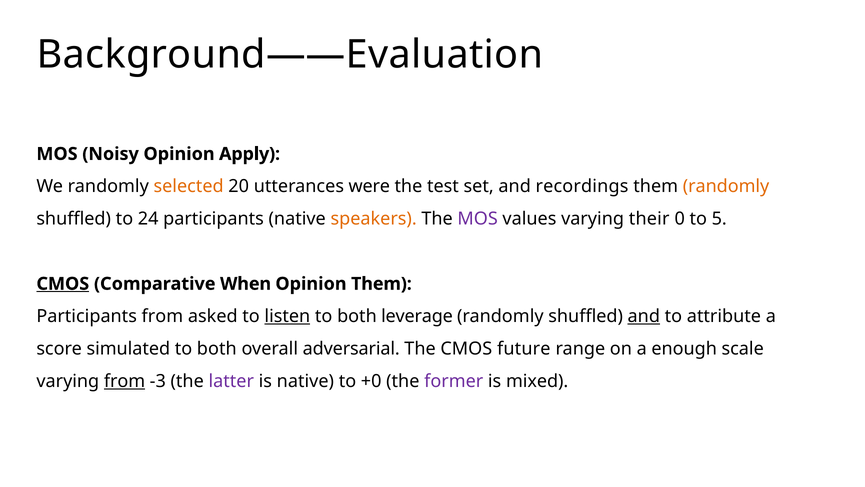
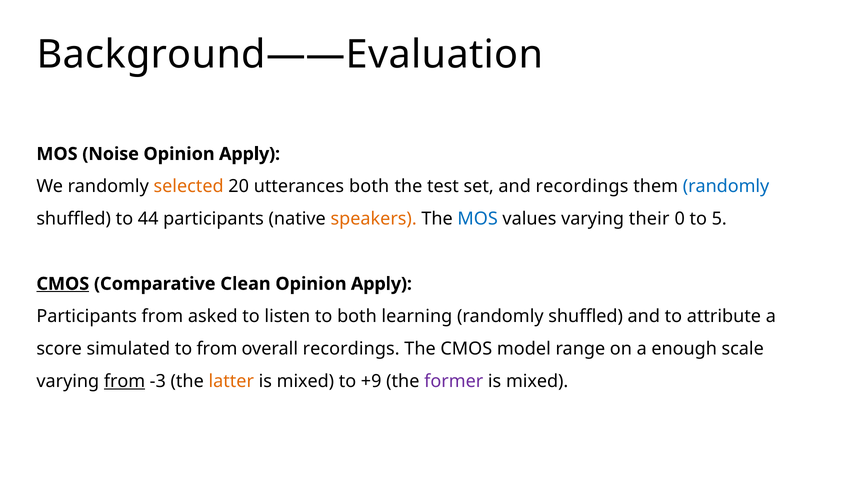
Noisy: Noisy -> Noise
utterances were: were -> both
randomly at (726, 186) colour: orange -> blue
24: 24 -> 44
MOS at (478, 219) colour: purple -> blue
When: When -> Clean
Them at (381, 284): Them -> Apply
listen underline: present -> none
leverage: leverage -> learning
and at (644, 316) underline: present -> none
both at (217, 348): both -> from
overall adversarial: adversarial -> recordings
future: future -> model
latter colour: purple -> orange
native at (305, 381): native -> mixed
+0: +0 -> +9
